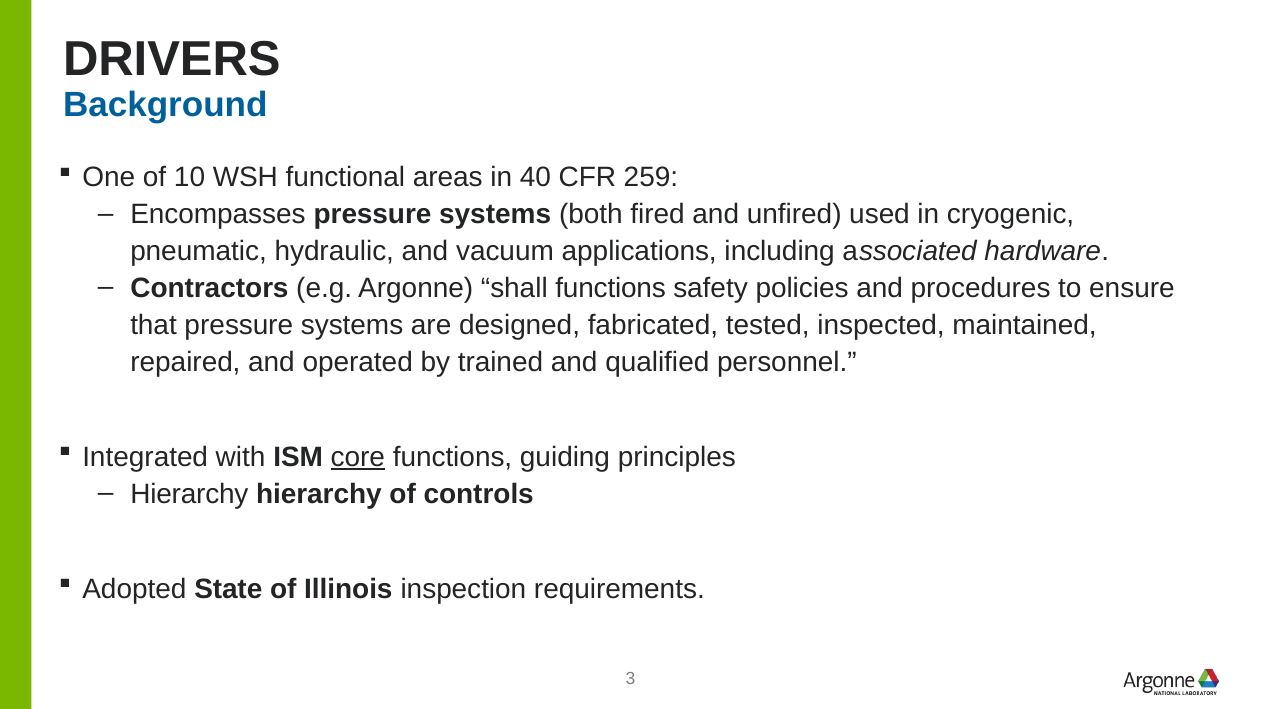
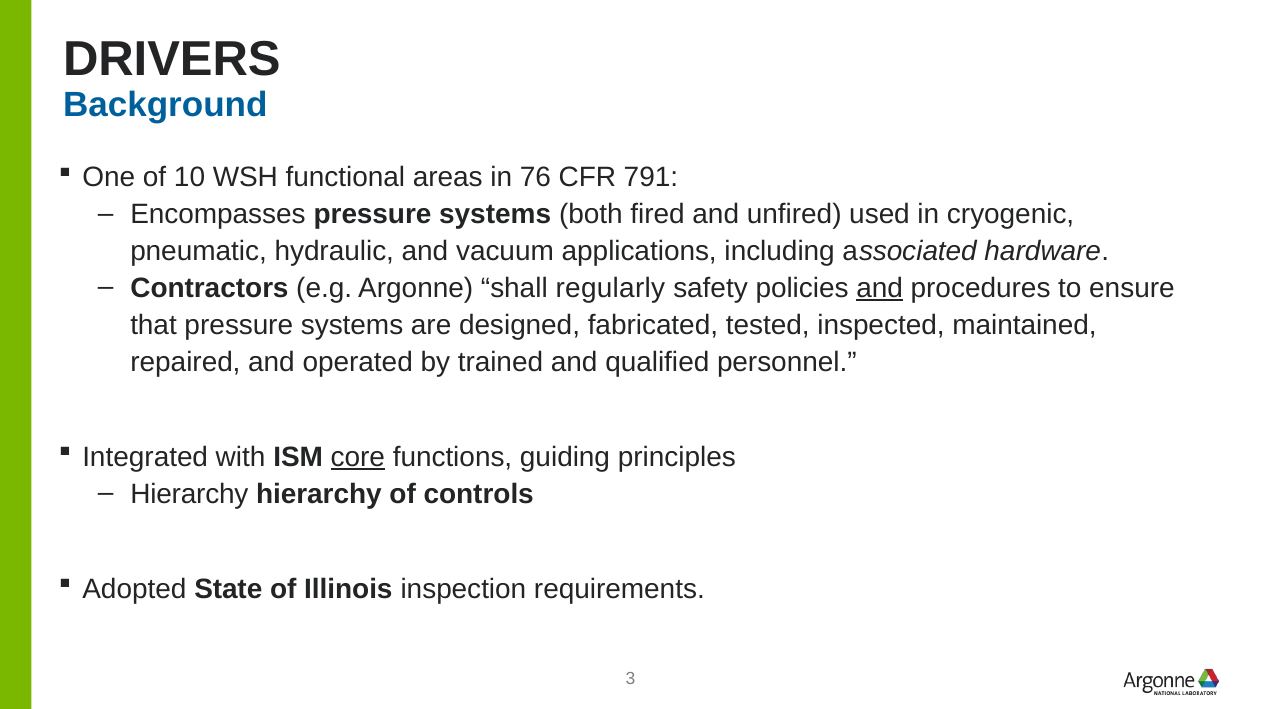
40: 40 -> 76
259: 259 -> 791
shall functions: functions -> regularly
and at (880, 288) underline: none -> present
